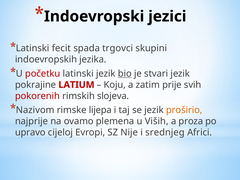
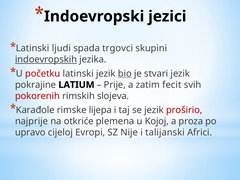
fecit: fecit -> ljudi
indoevropskih underline: none -> present
LATIUM colour: red -> black
Koju: Koju -> Prije
prije: prije -> fecit
Nazivom: Nazivom -> Karađole
proširio colour: orange -> red
ovamo: ovamo -> otkriće
Viših: Viših -> Kojoj
srednjeg: srednjeg -> talijanski
